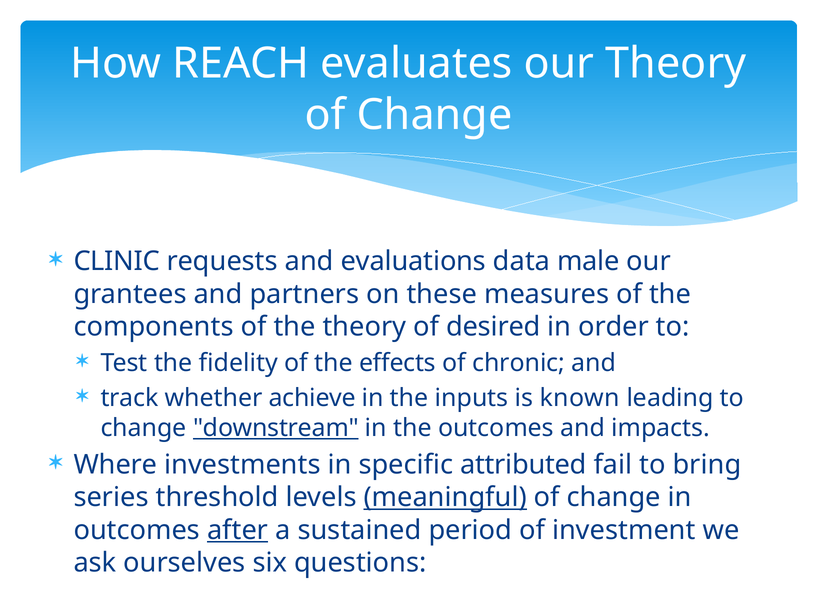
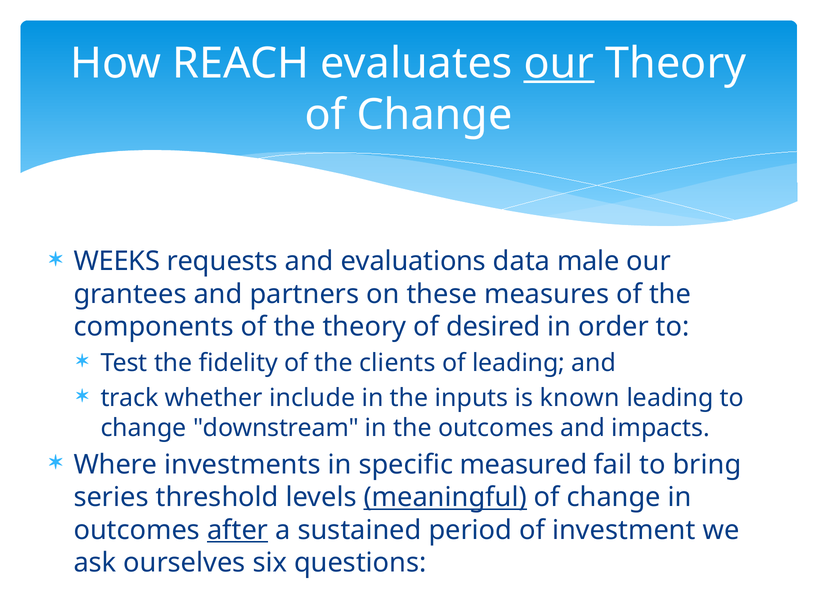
our at (559, 63) underline: none -> present
CLINIC: CLINIC -> WEEKS
effects: effects -> clients
of chronic: chronic -> leading
achieve: achieve -> include
downstream underline: present -> none
attributed: attributed -> measured
